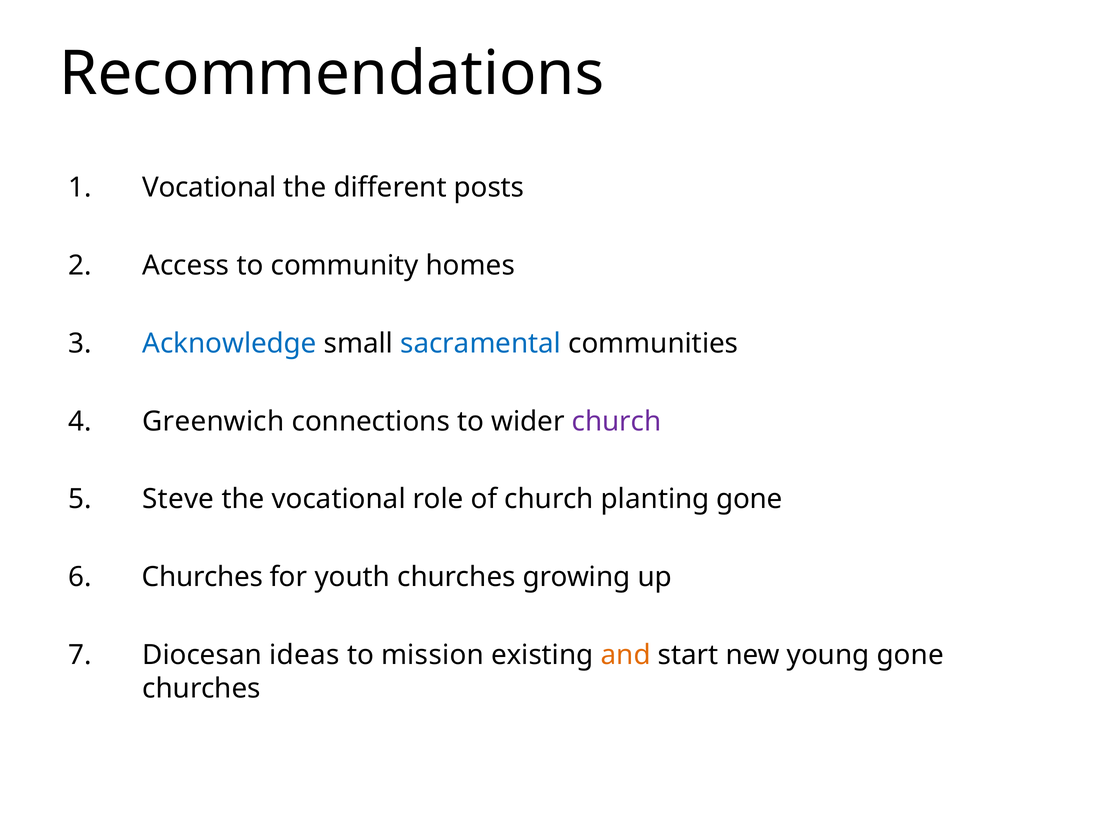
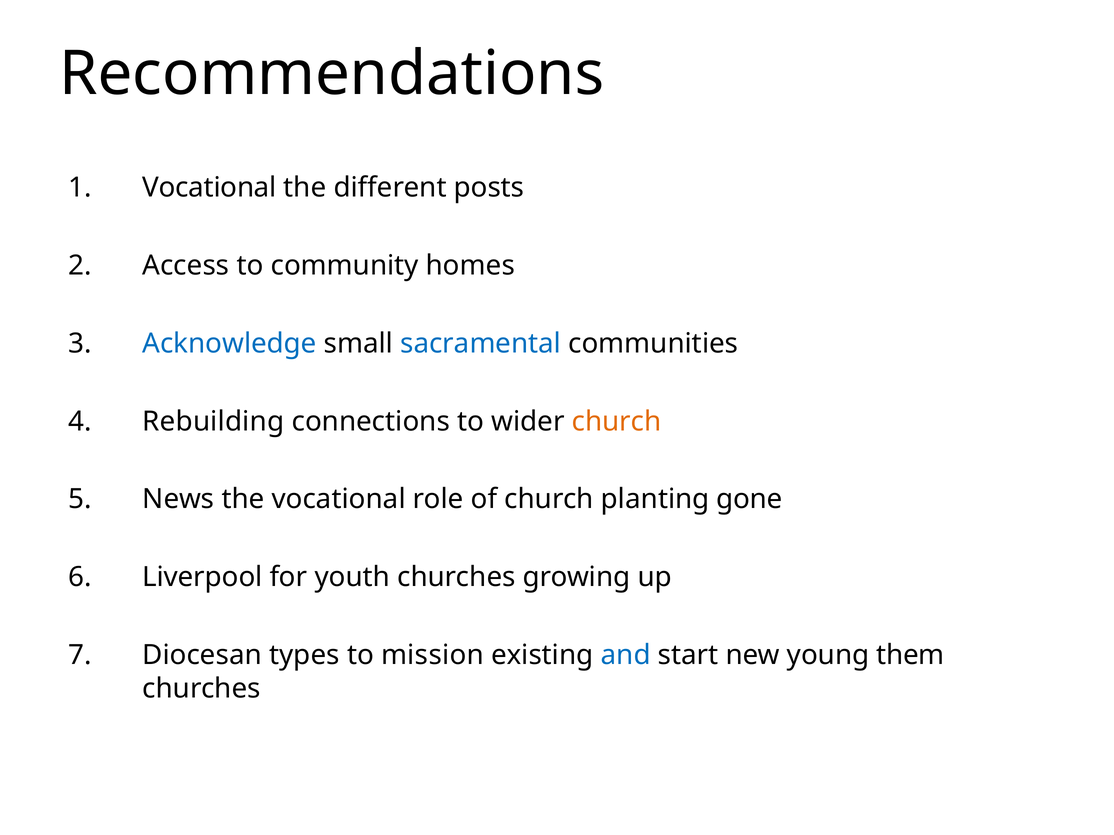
Greenwich: Greenwich -> Rebuilding
church at (617, 422) colour: purple -> orange
Steve: Steve -> News
Churches at (202, 578): Churches -> Liverpool
ideas: ideas -> types
and colour: orange -> blue
young gone: gone -> them
